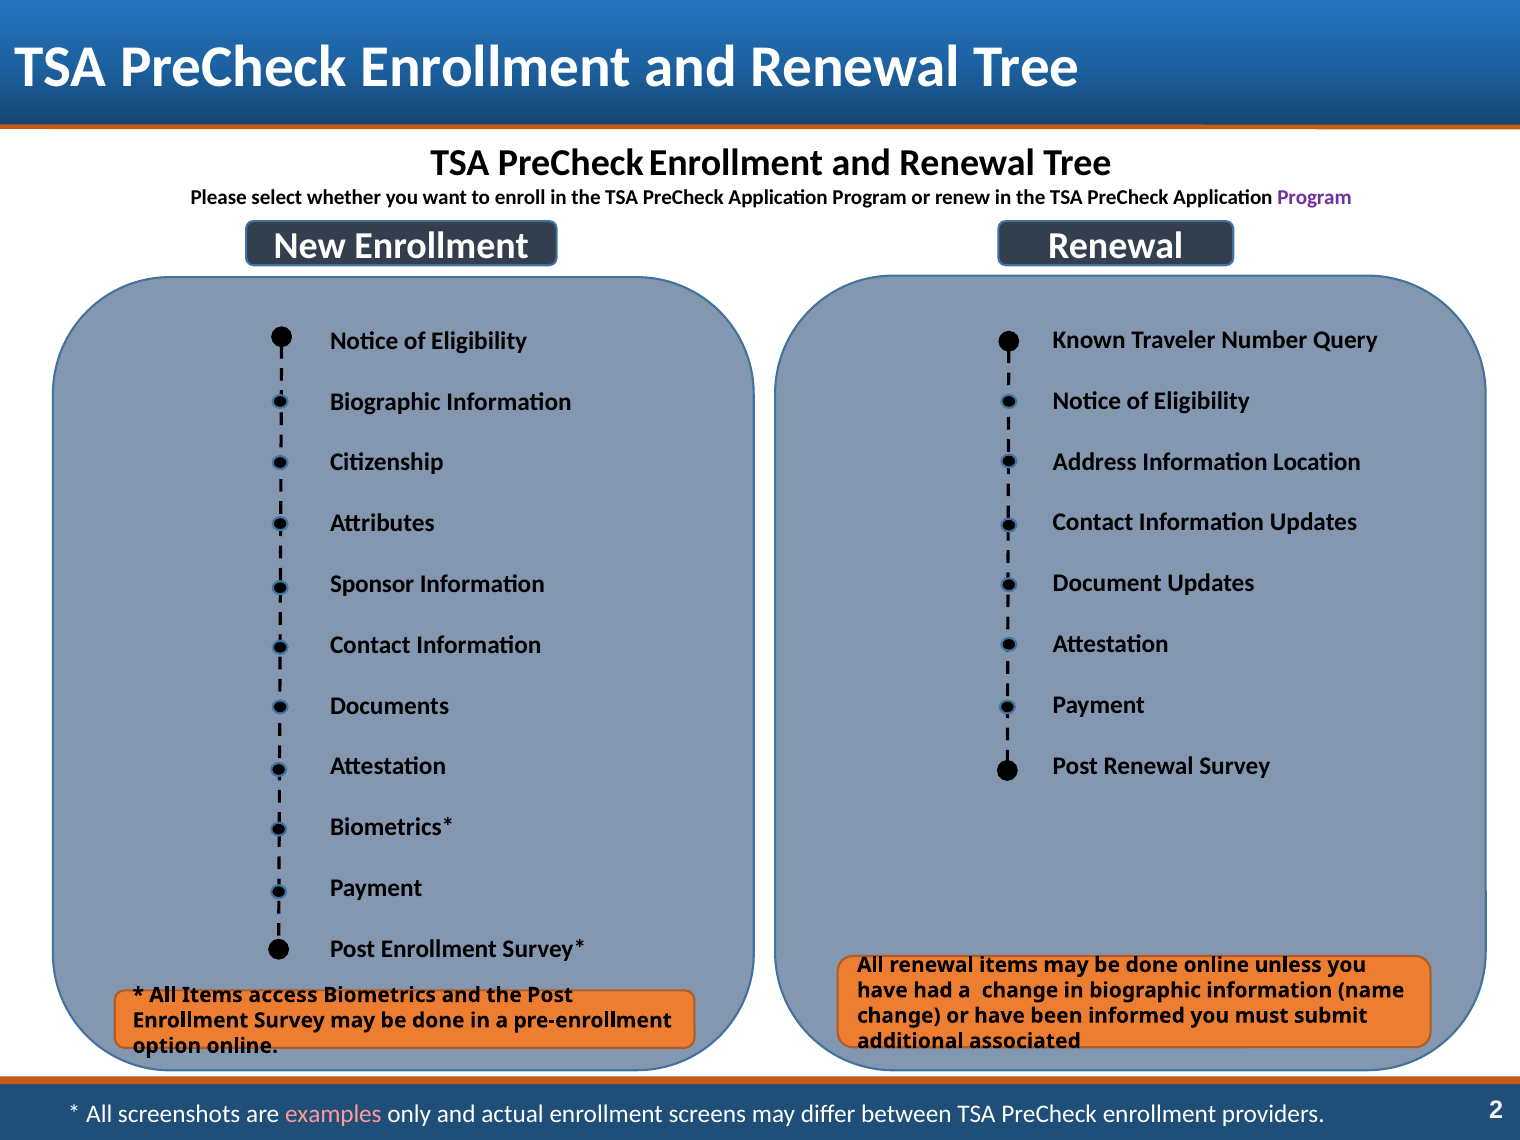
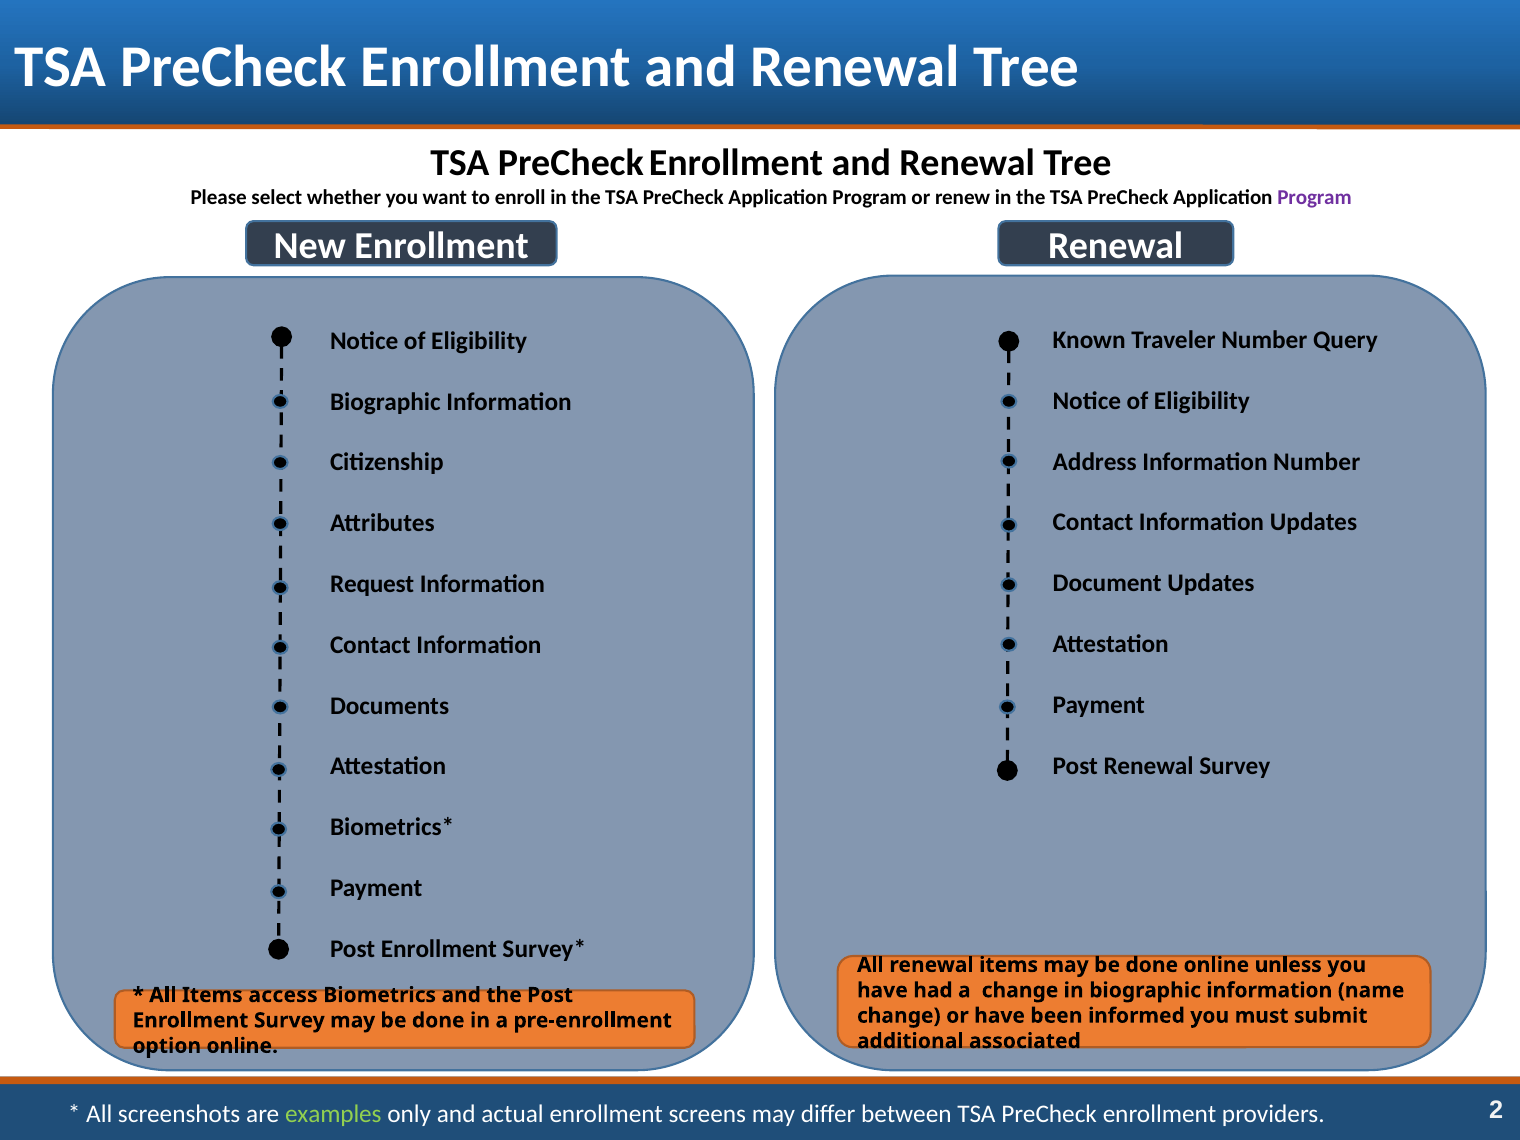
Information Location: Location -> Number
Sponsor: Sponsor -> Request
examples colour: pink -> light green
